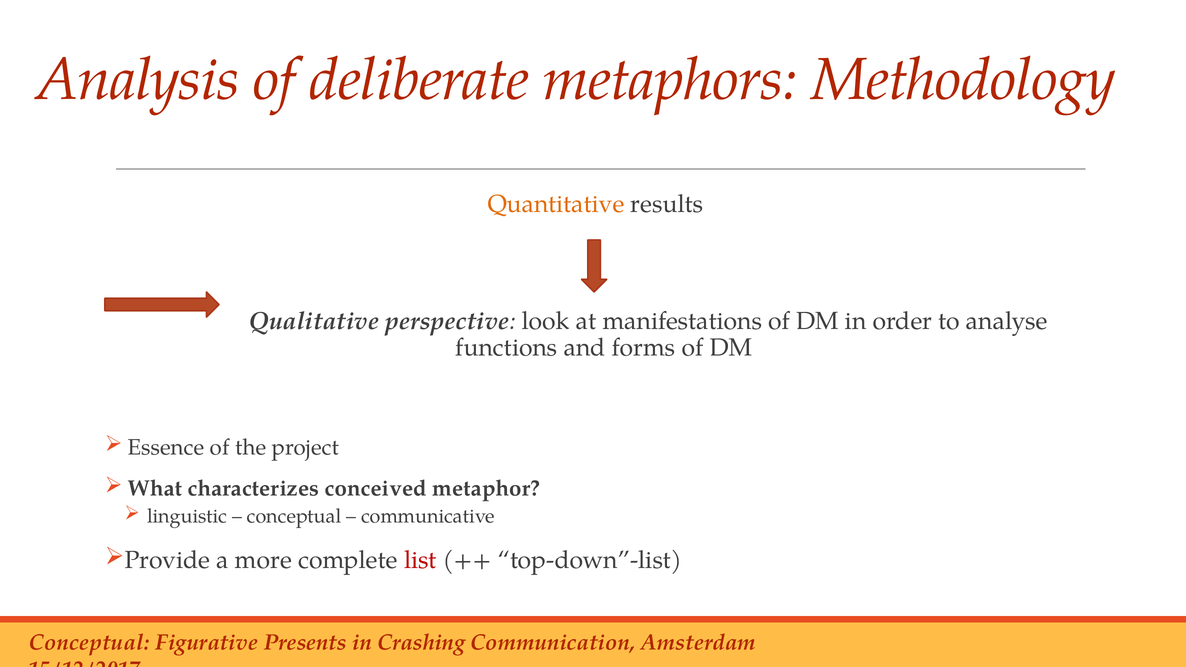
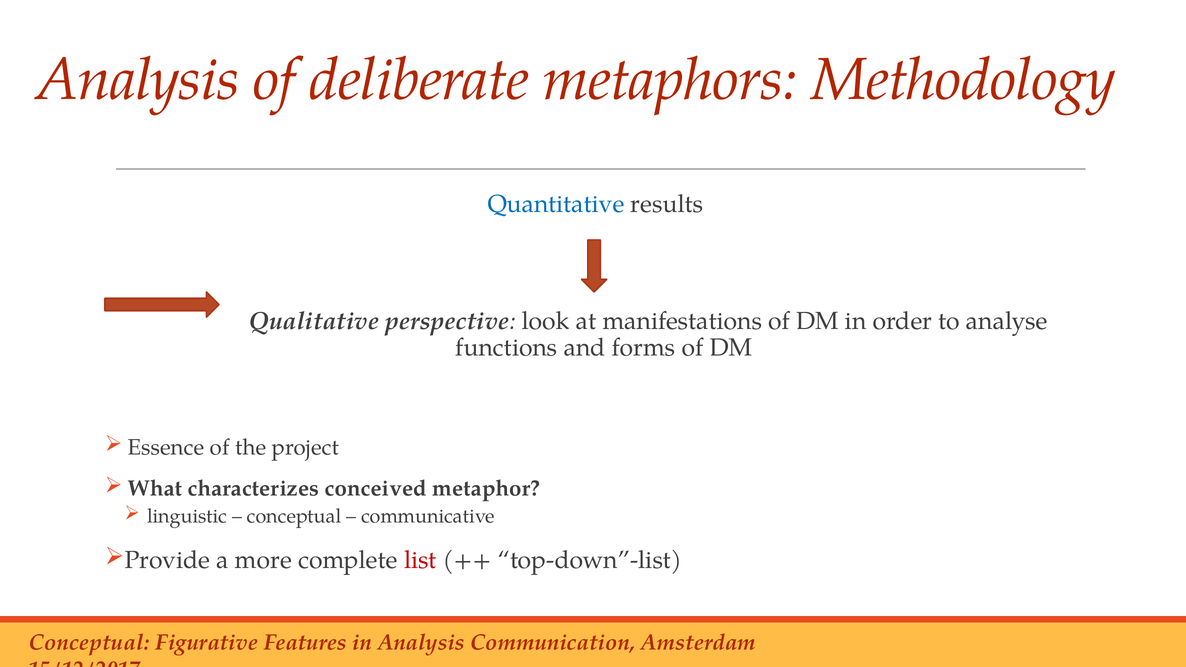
Quantitative colour: orange -> blue
Presents: Presents -> Features
in Crashing: Crashing -> Analysis
